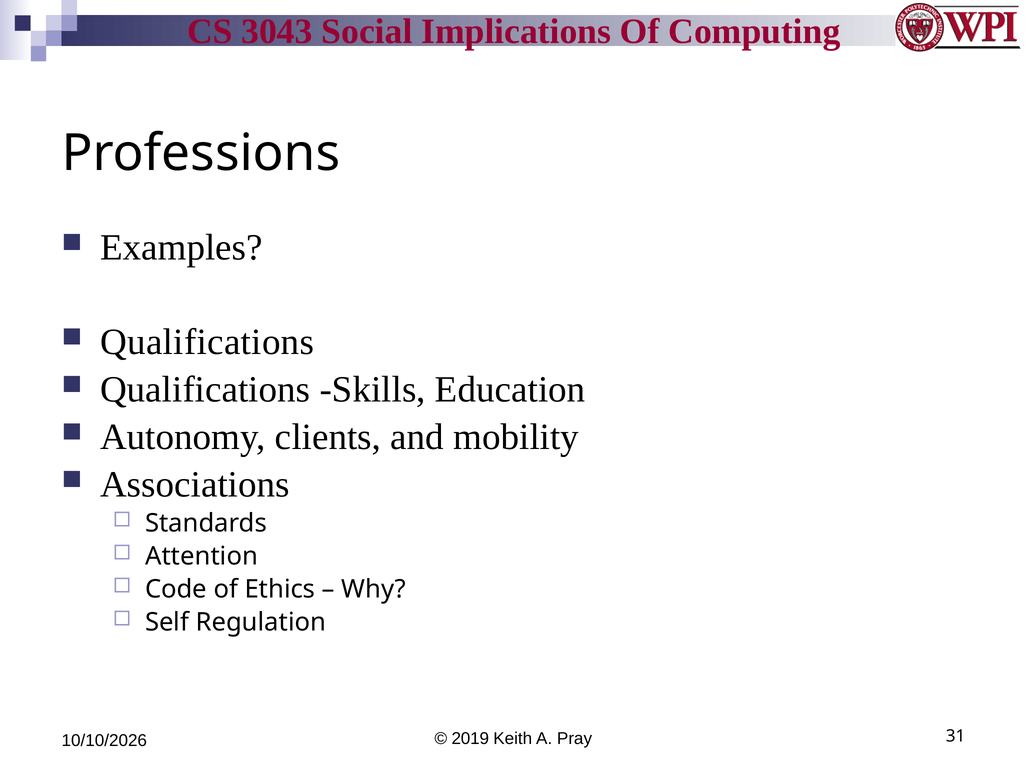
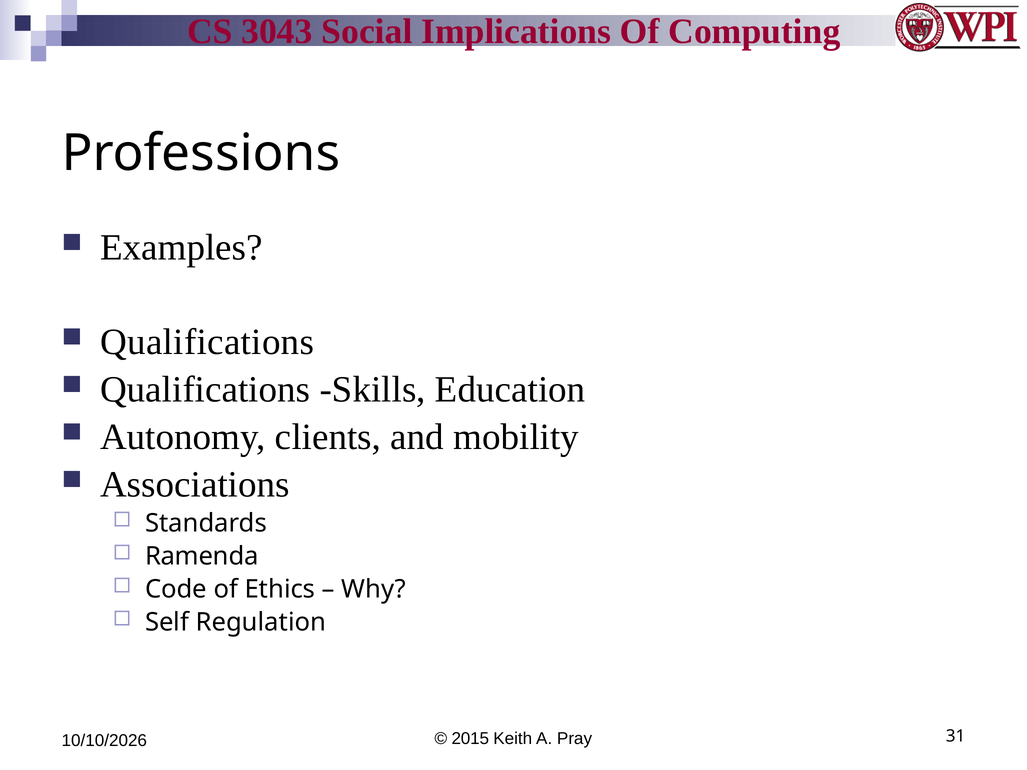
Attention: Attention -> Ramenda
2019: 2019 -> 2015
